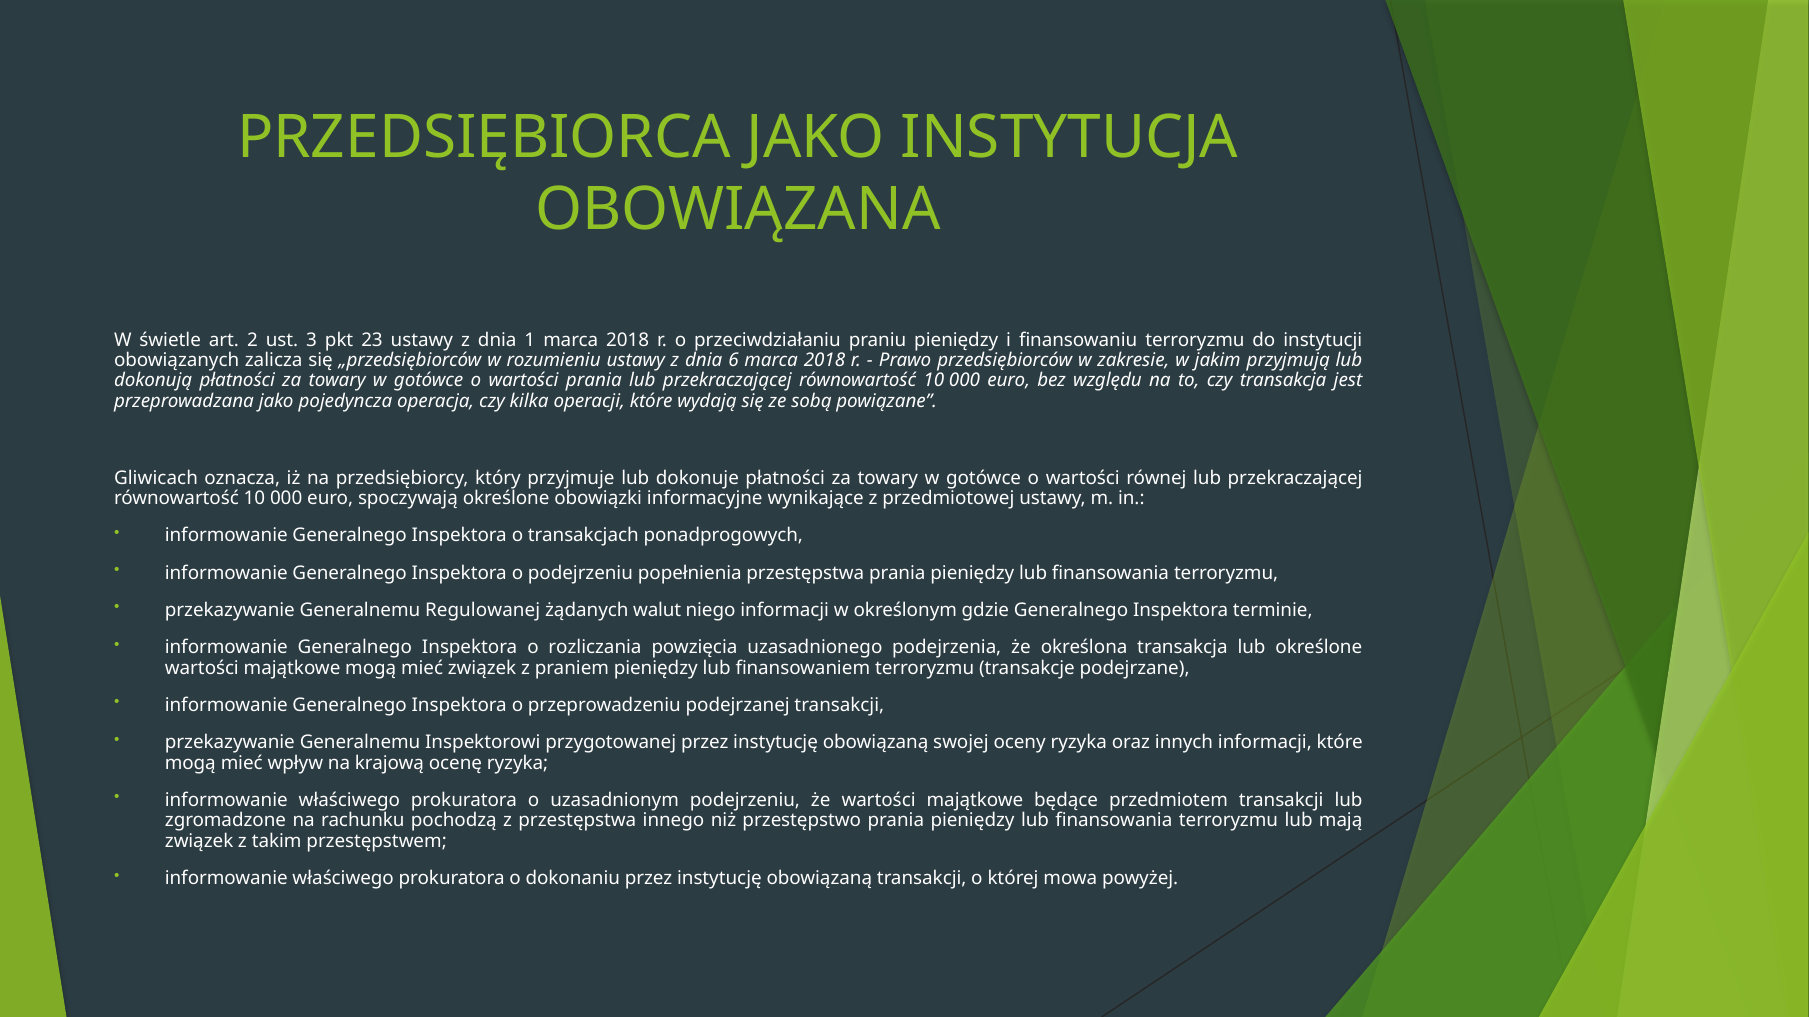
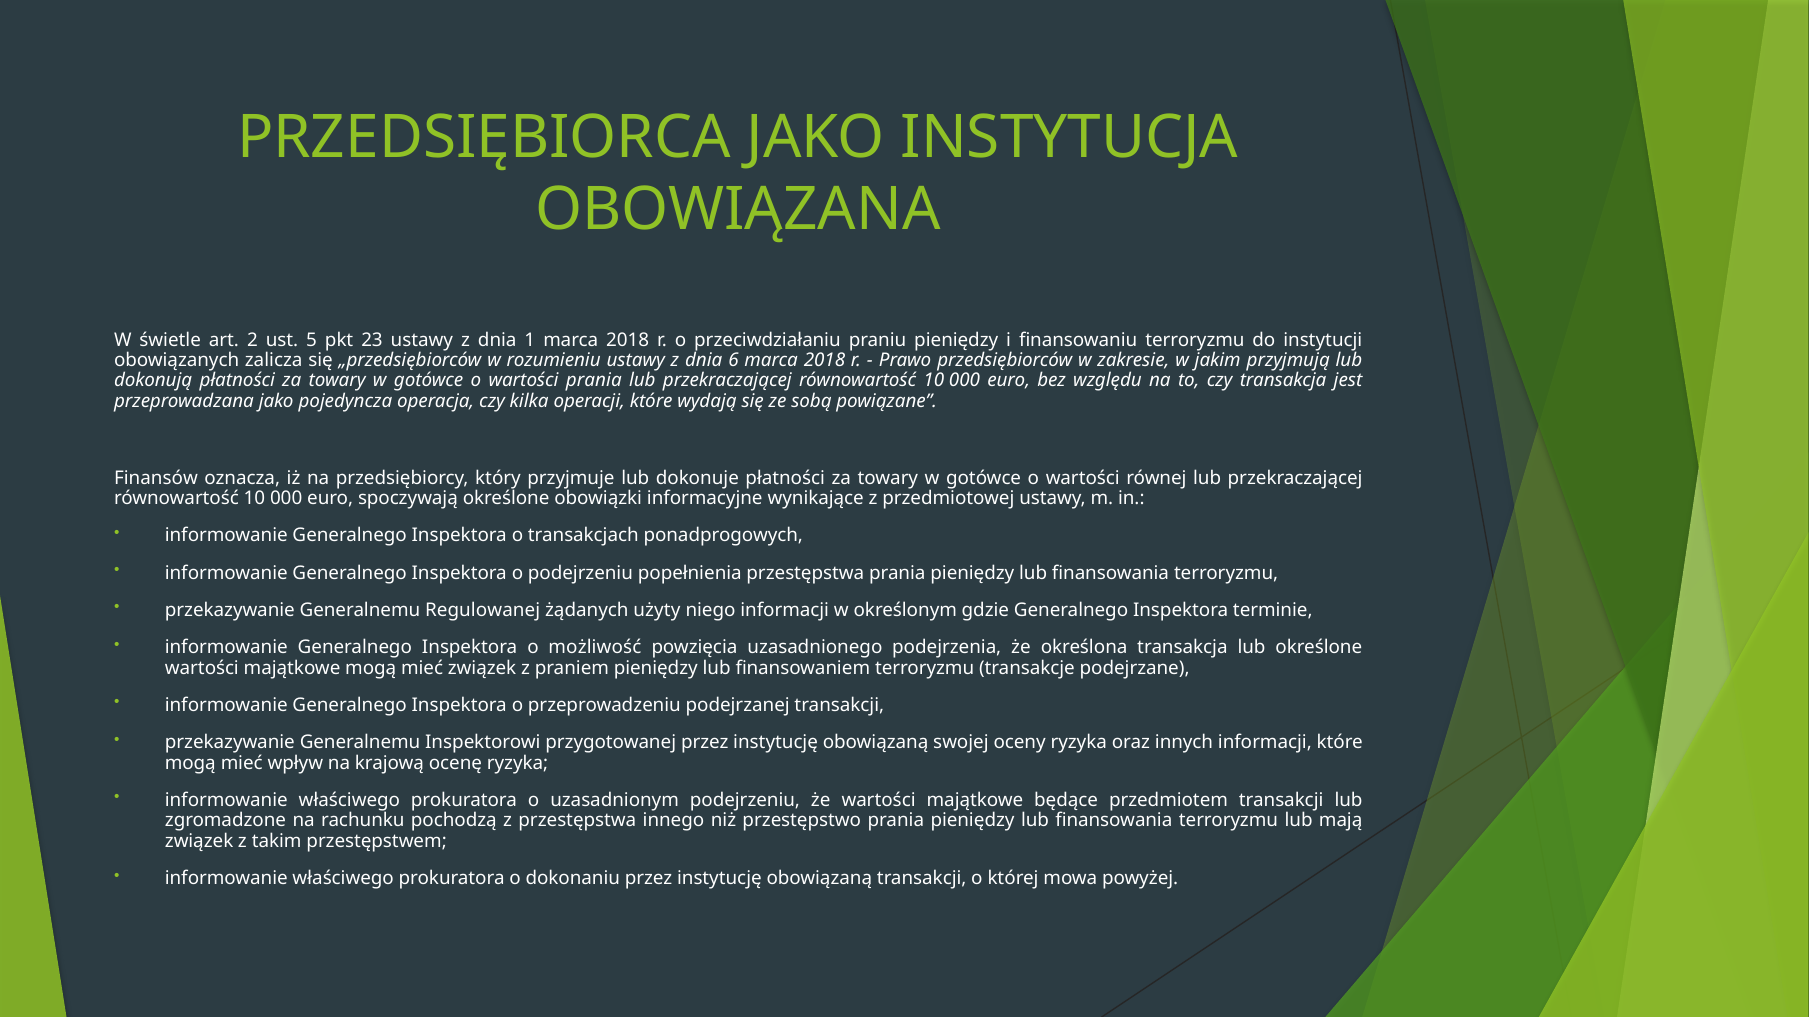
3: 3 -> 5
Gliwicach: Gliwicach -> Finansów
walut: walut -> użyty
rozliczania: rozliczania -> możliwość
